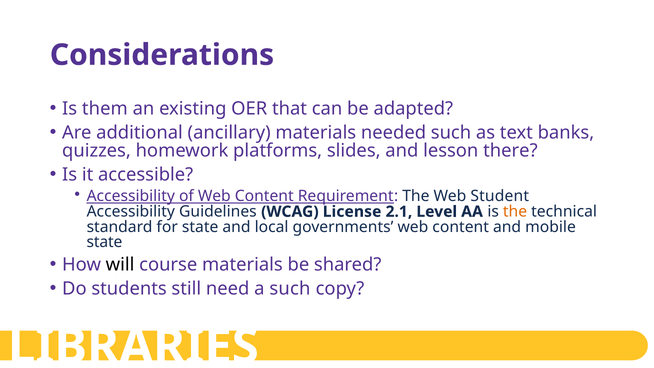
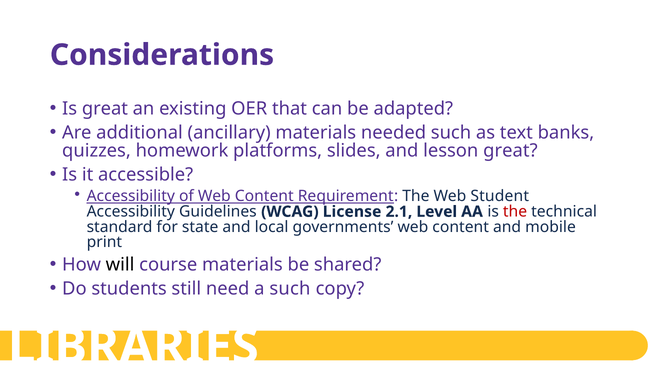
Is them: them -> great
lesson there: there -> great
the at (515, 212) colour: orange -> red
state at (104, 242): state -> print
